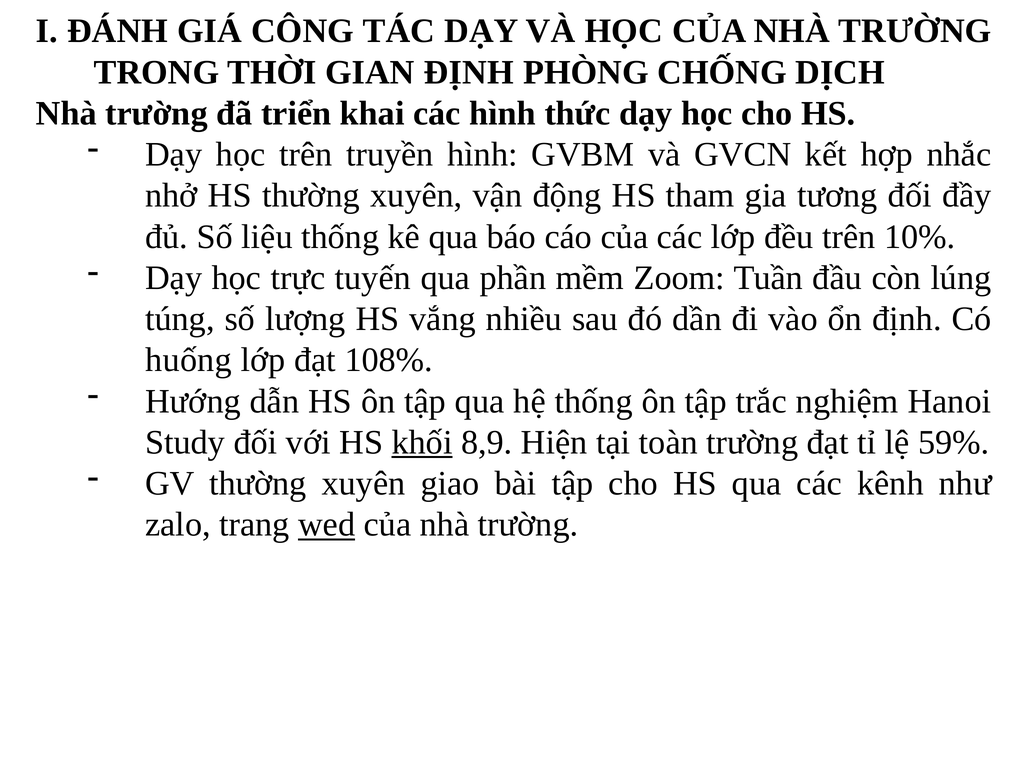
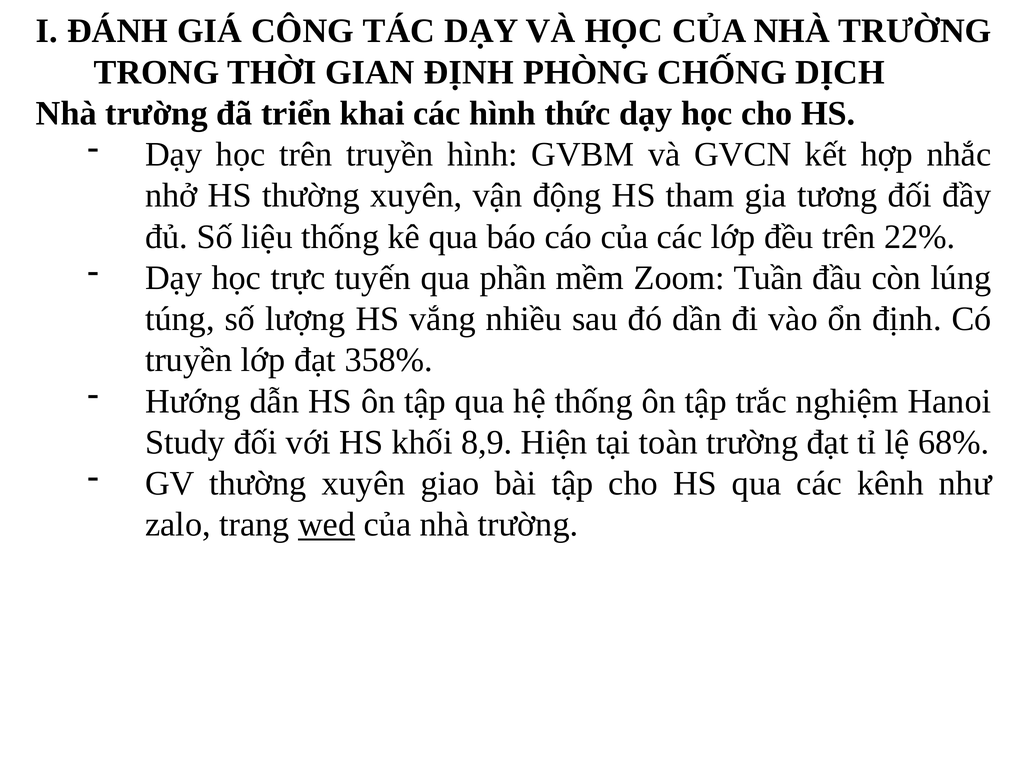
10%: 10% -> 22%
huống at (189, 360): huống -> truyền
108%: 108% -> 358%
khối underline: present -> none
59%: 59% -> 68%
